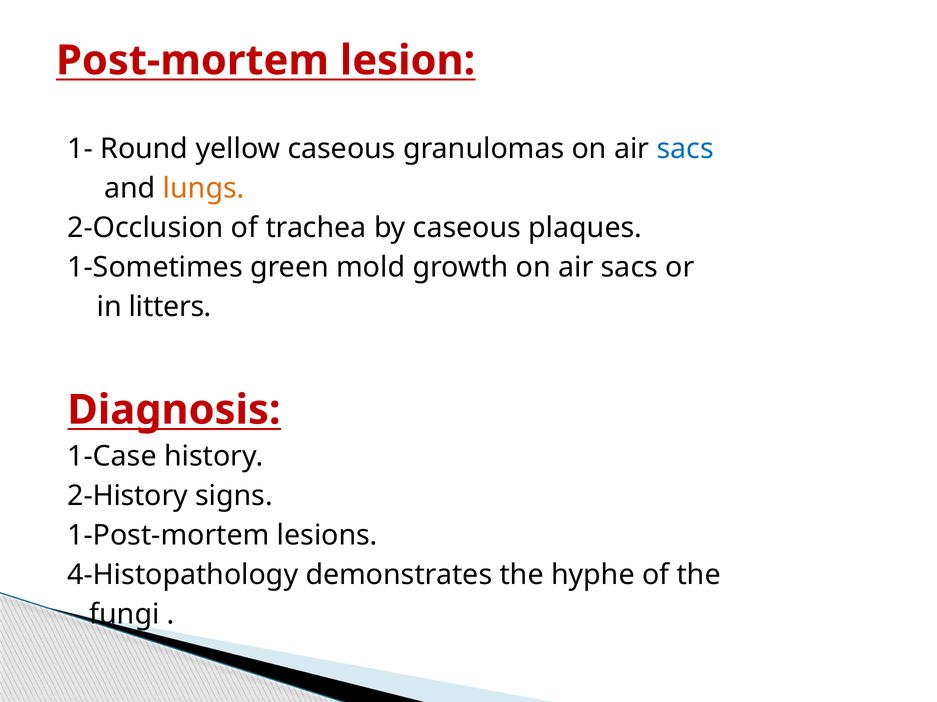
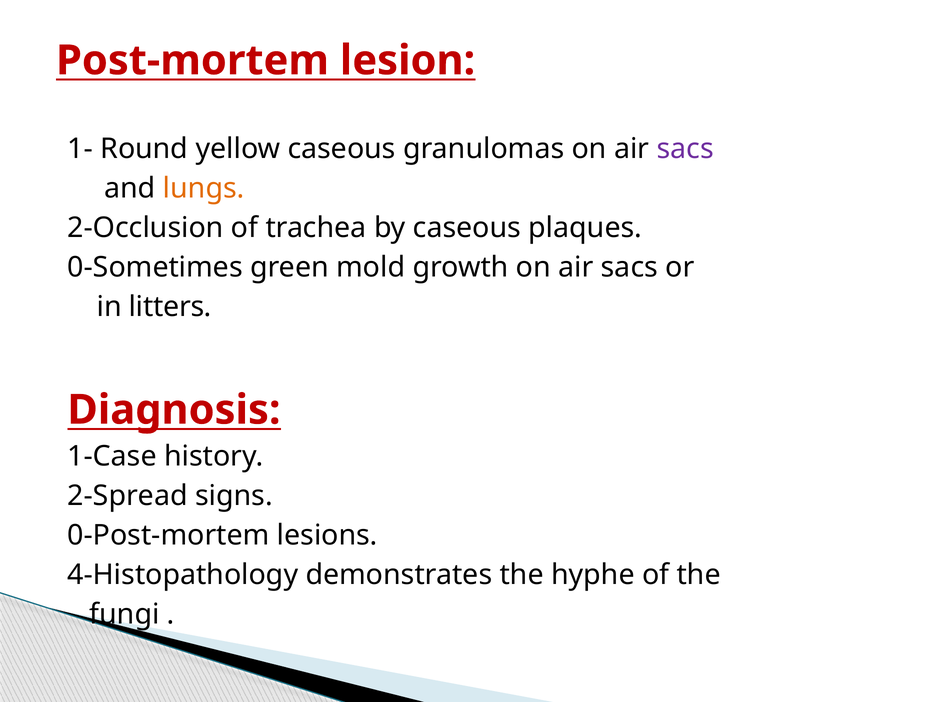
sacs at (685, 149) colour: blue -> purple
1-Sometimes: 1-Sometimes -> 0-Sometimes
2-History: 2-History -> 2-Spread
1-Post-mortem: 1-Post-mortem -> 0-Post-mortem
